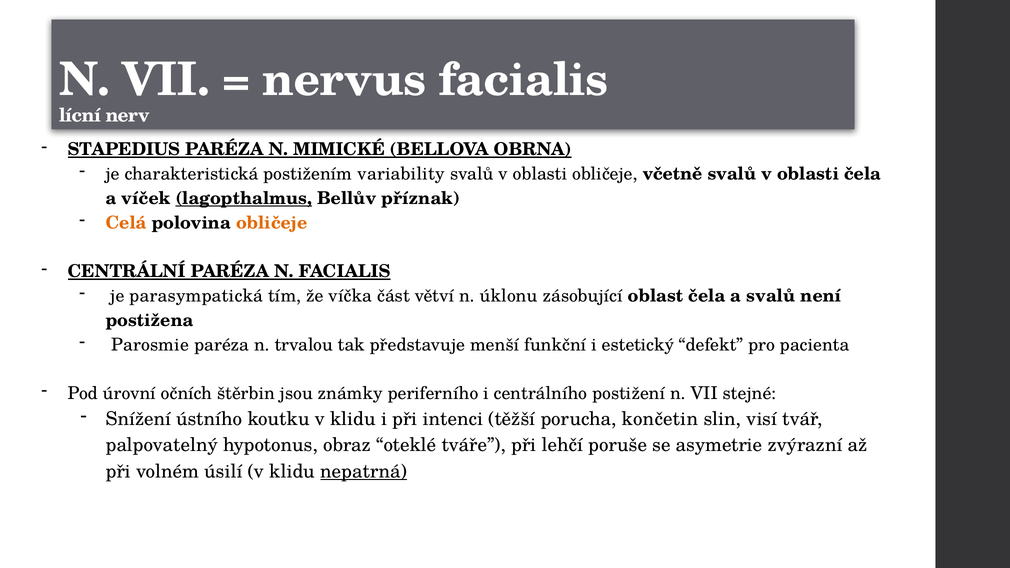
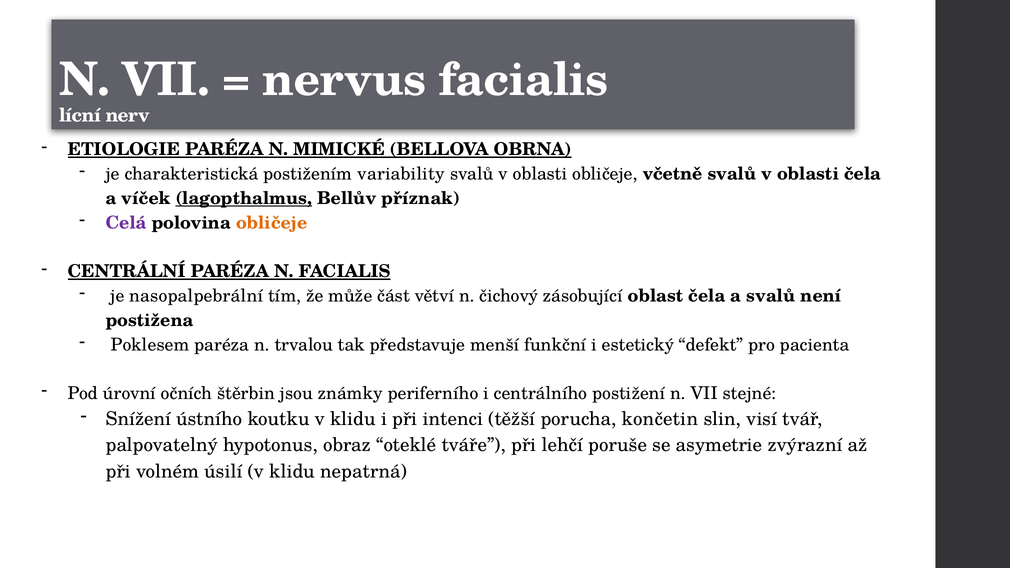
STAPEDIUS: STAPEDIUS -> ETIOLOGIE
Celá colour: orange -> purple
parasympatická: parasympatická -> nasopalpebrální
víčka: víčka -> může
úklonu: úklonu -> čichový
Parosmie: Parosmie -> Poklesem
nepatrná underline: present -> none
